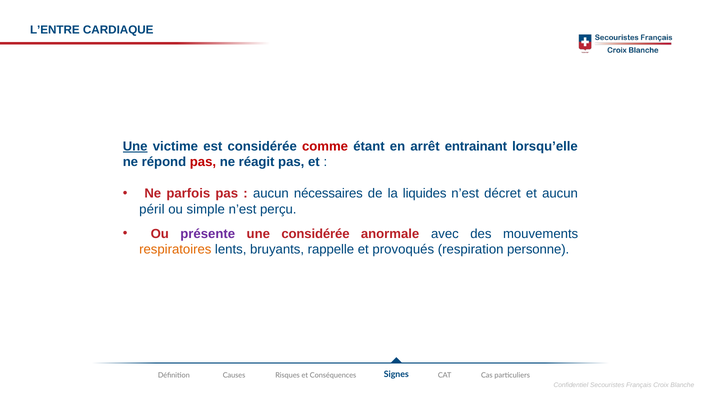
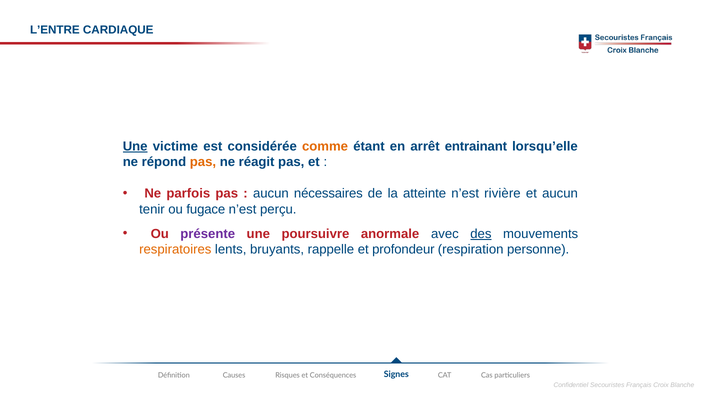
comme colour: red -> orange
pas at (203, 162) colour: red -> orange
liquides: liquides -> atteinte
décret: décret -> rivière
péril: péril -> tenir
simple: simple -> fugace
une considérée: considérée -> poursuivre
des underline: none -> present
provoqués: provoqués -> profondeur
